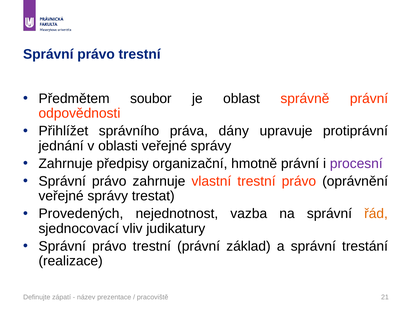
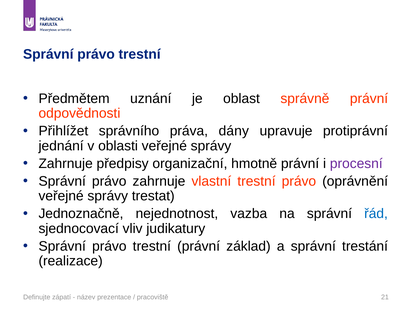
soubor: soubor -> uznání
Provedených: Provedených -> Jednoznačně
řád colour: orange -> blue
